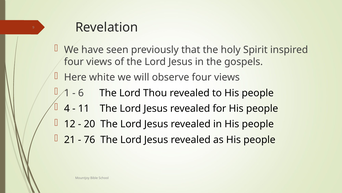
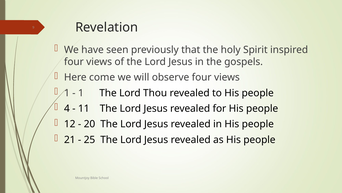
white: white -> come
6 at (81, 93): 6 -> 1
76: 76 -> 25
